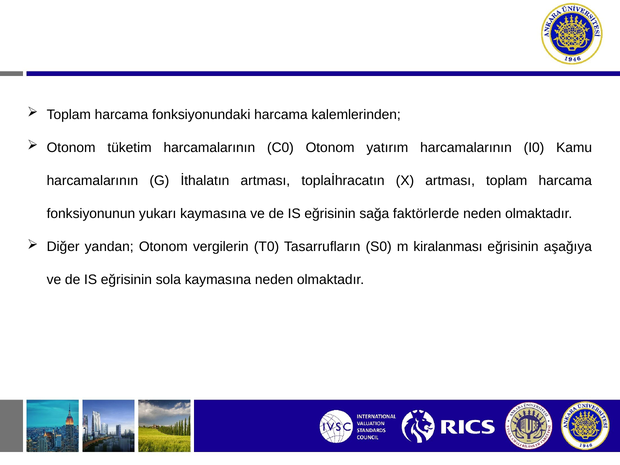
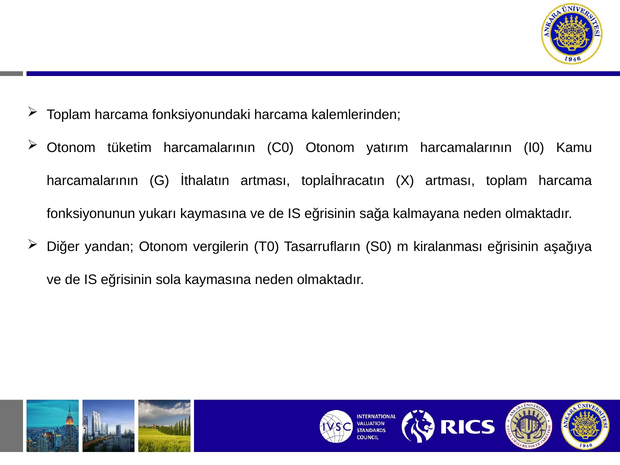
faktörlerde: faktörlerde -> kalmayana
